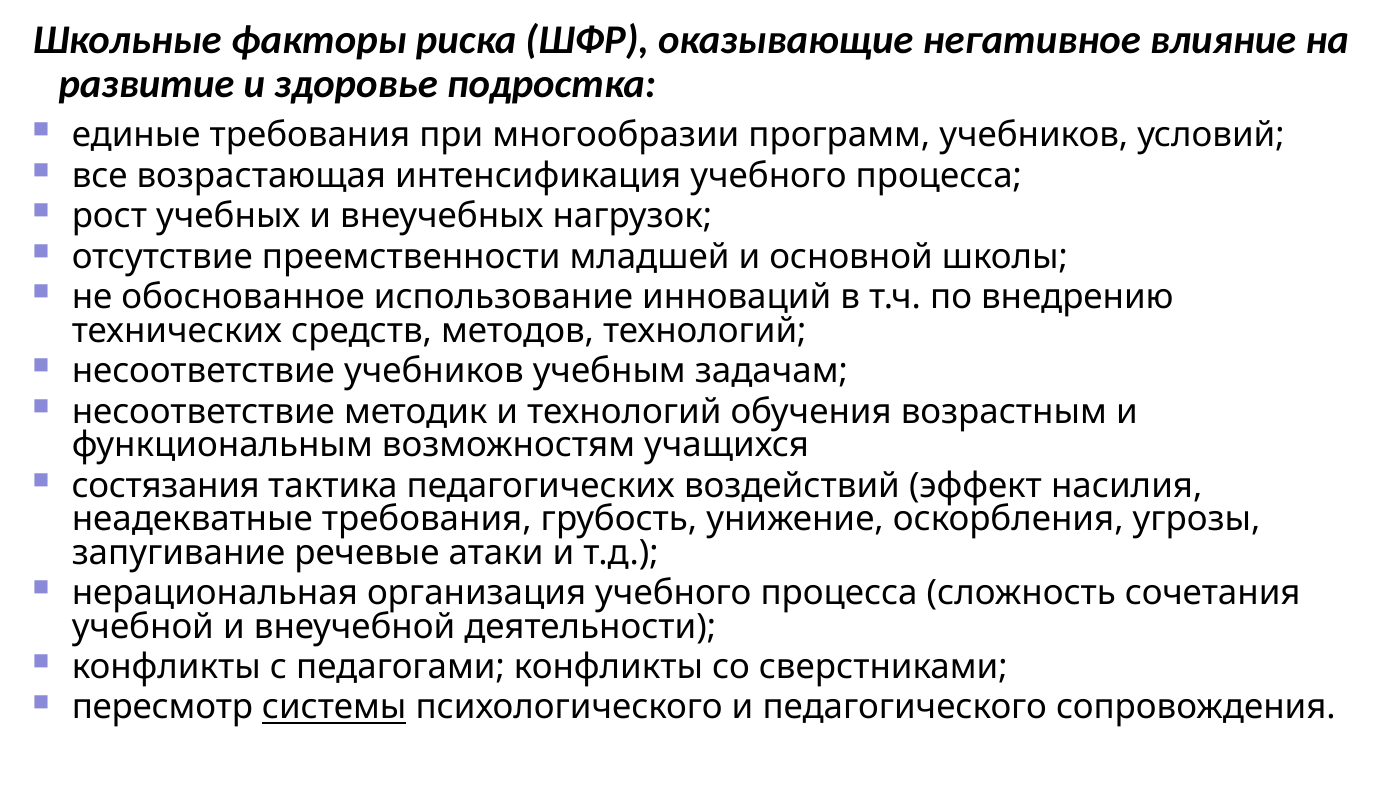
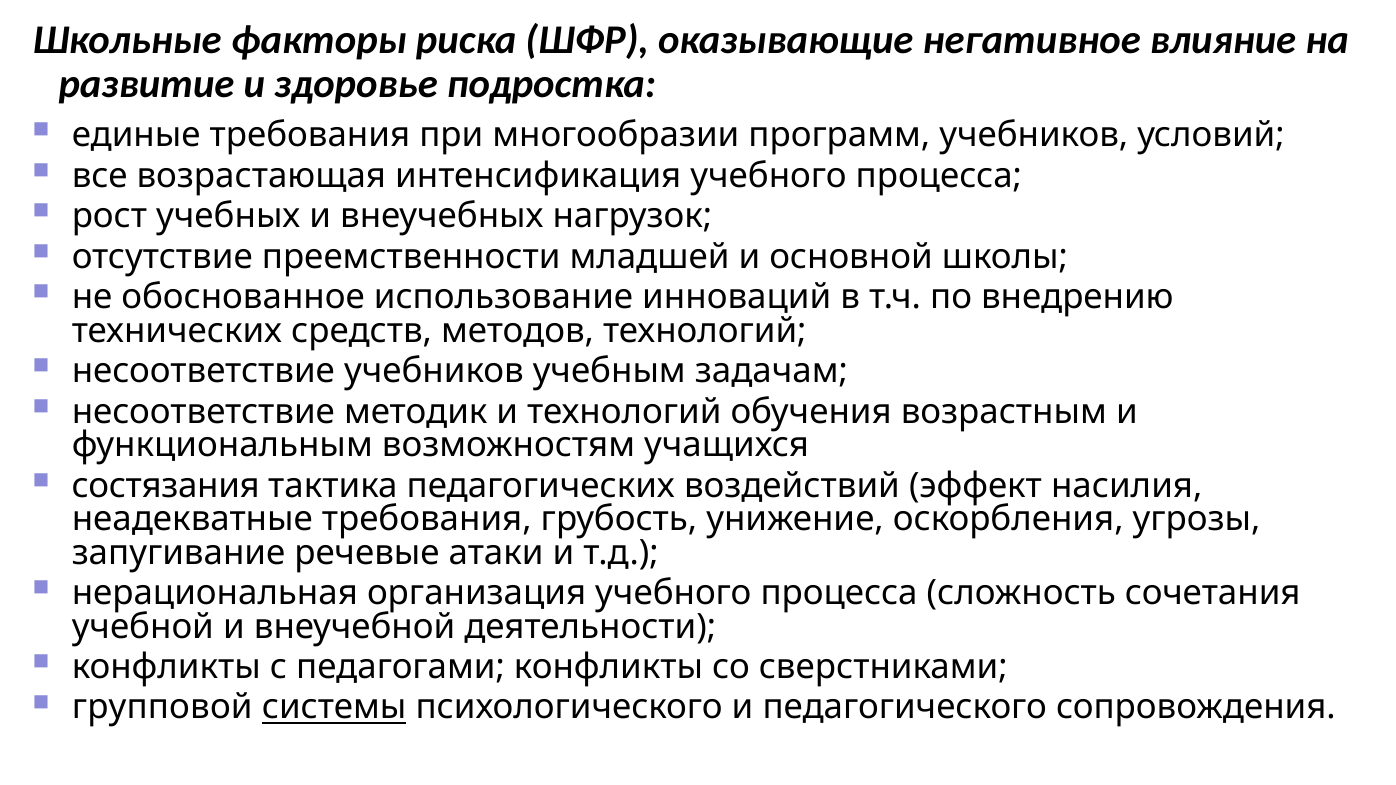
пересмотр: пересмотр -> групповой
